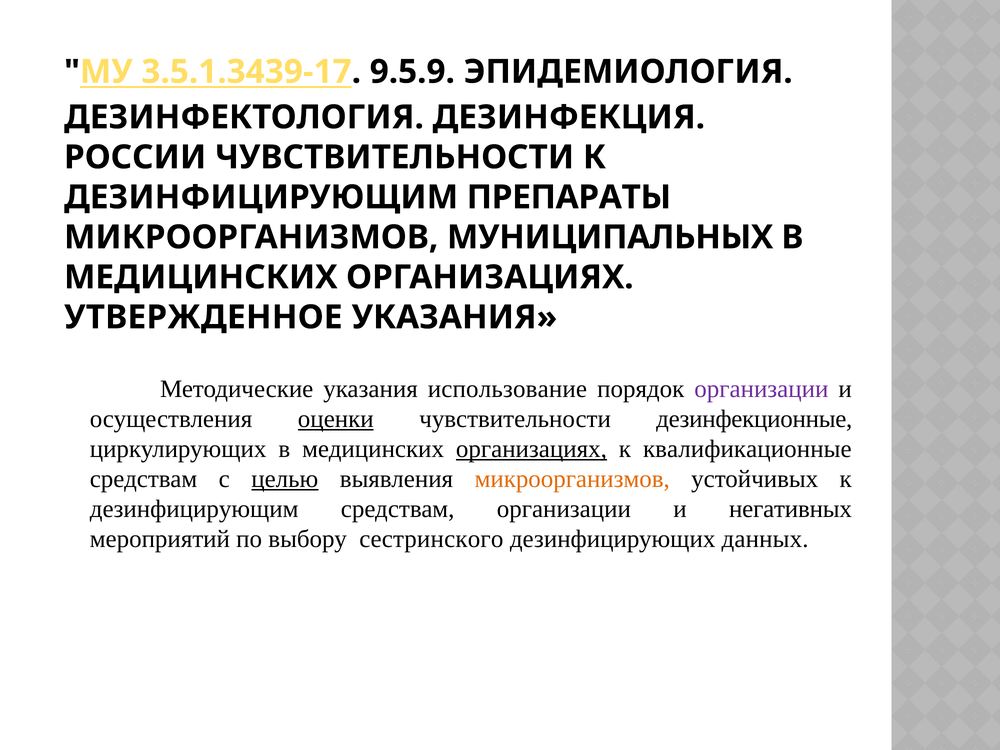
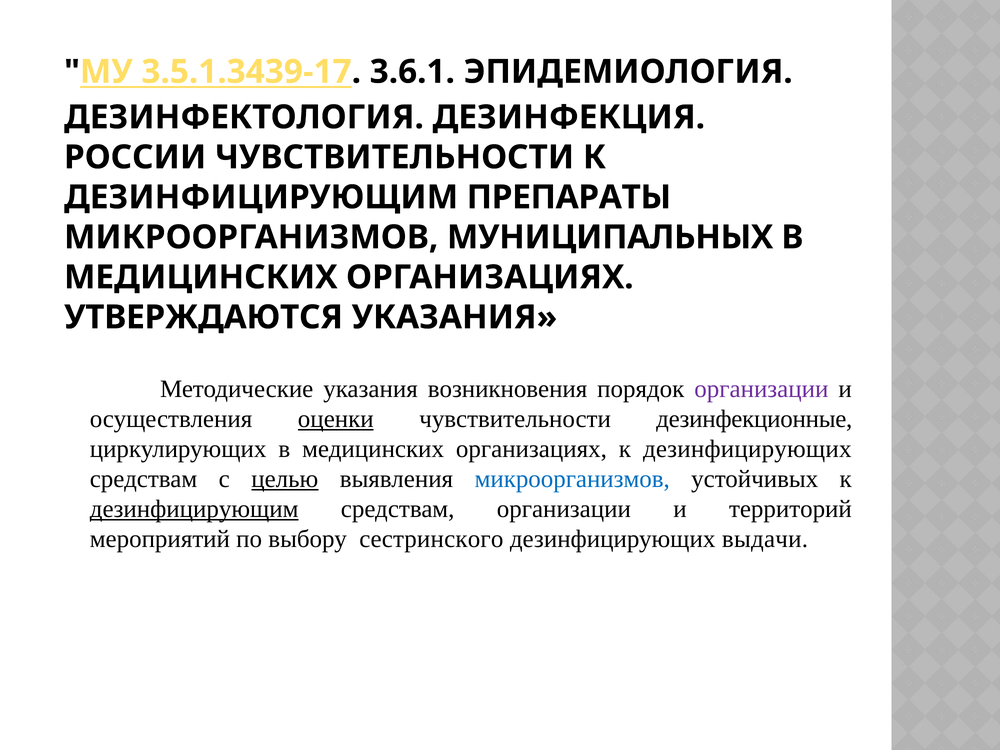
9.5.9: 9.5.9 -> 3.6.1
УТВЕРЖДЕННОЕ: УТВЕРЖДЕННОЕ -> УТВЕРЖДАЮТСЯ
использование: использование -> возникновения
организациях at (531, 449) underline: present -> none
к квалификационные: квалификационные -> дезинфицирующих
микроорганизмов at (572, 479) colour: orange -> blue
дезинфицирующим at (194, 509) underline: none -> present
негативных: негативных -> территорий
данных: данных -> выдачи
